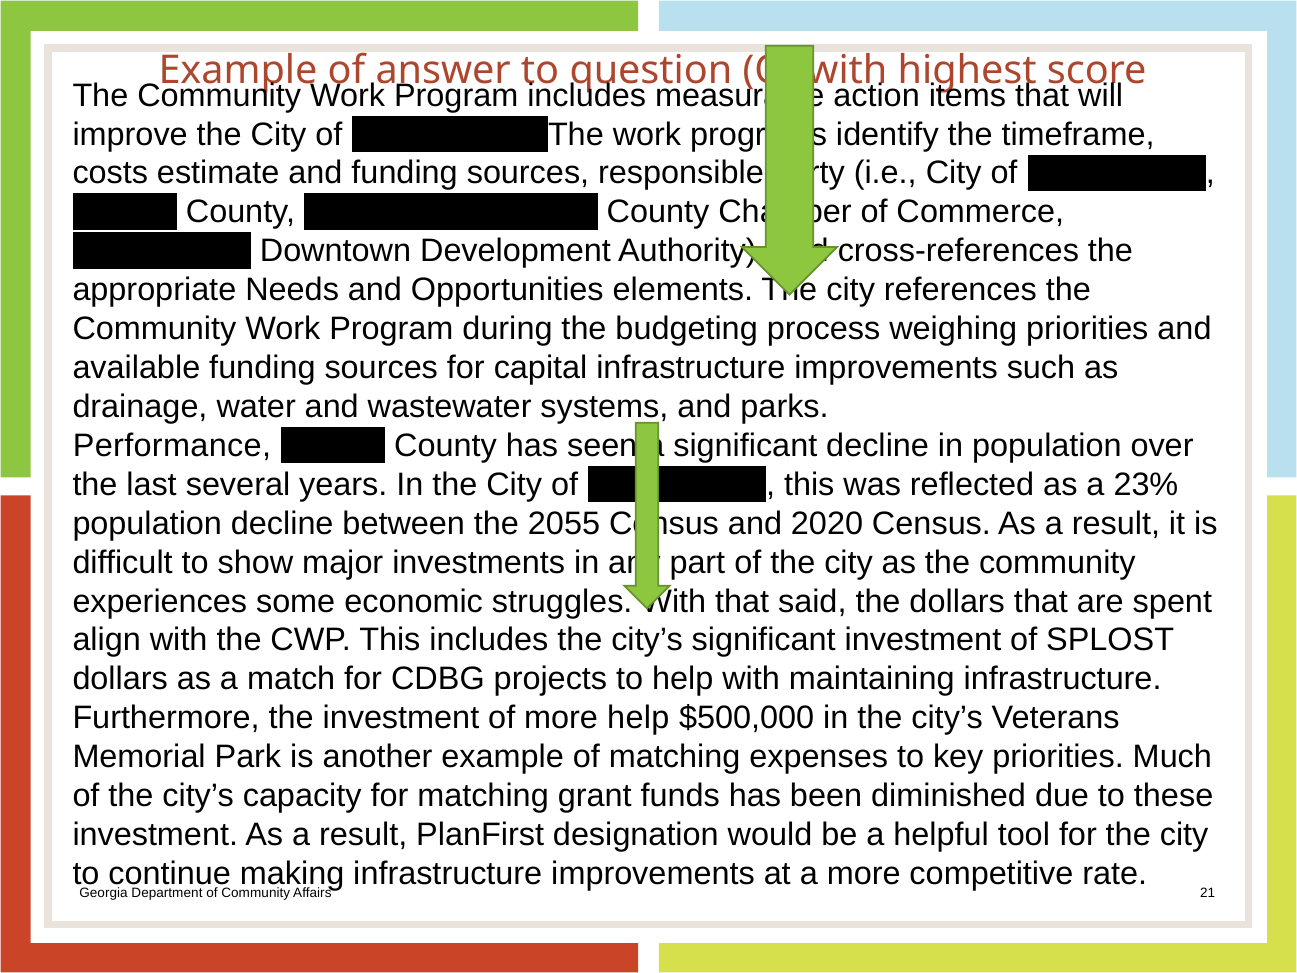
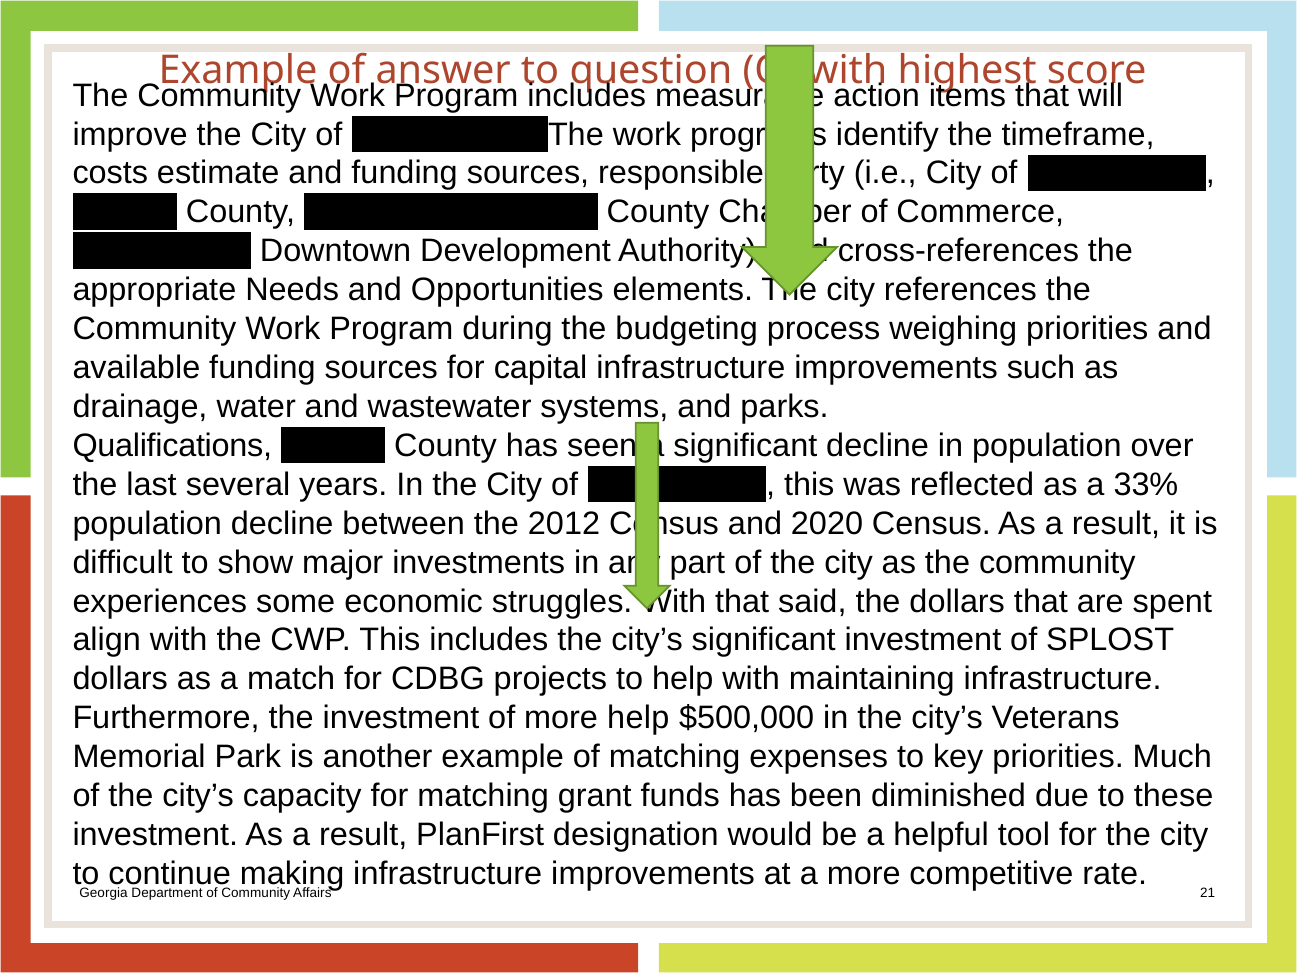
Performance: Performance -> Qualifications
23%: 23% -> 33%
2055: 2055 -> 2012
